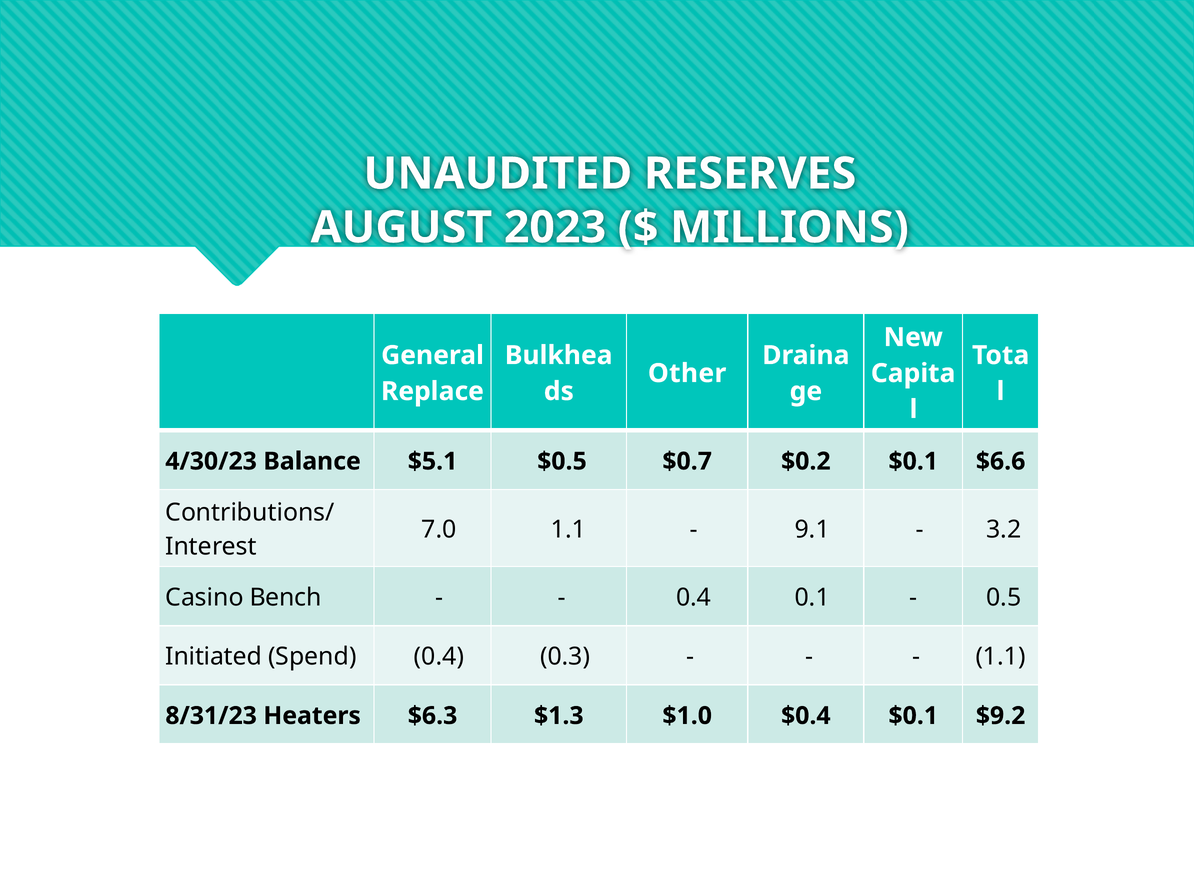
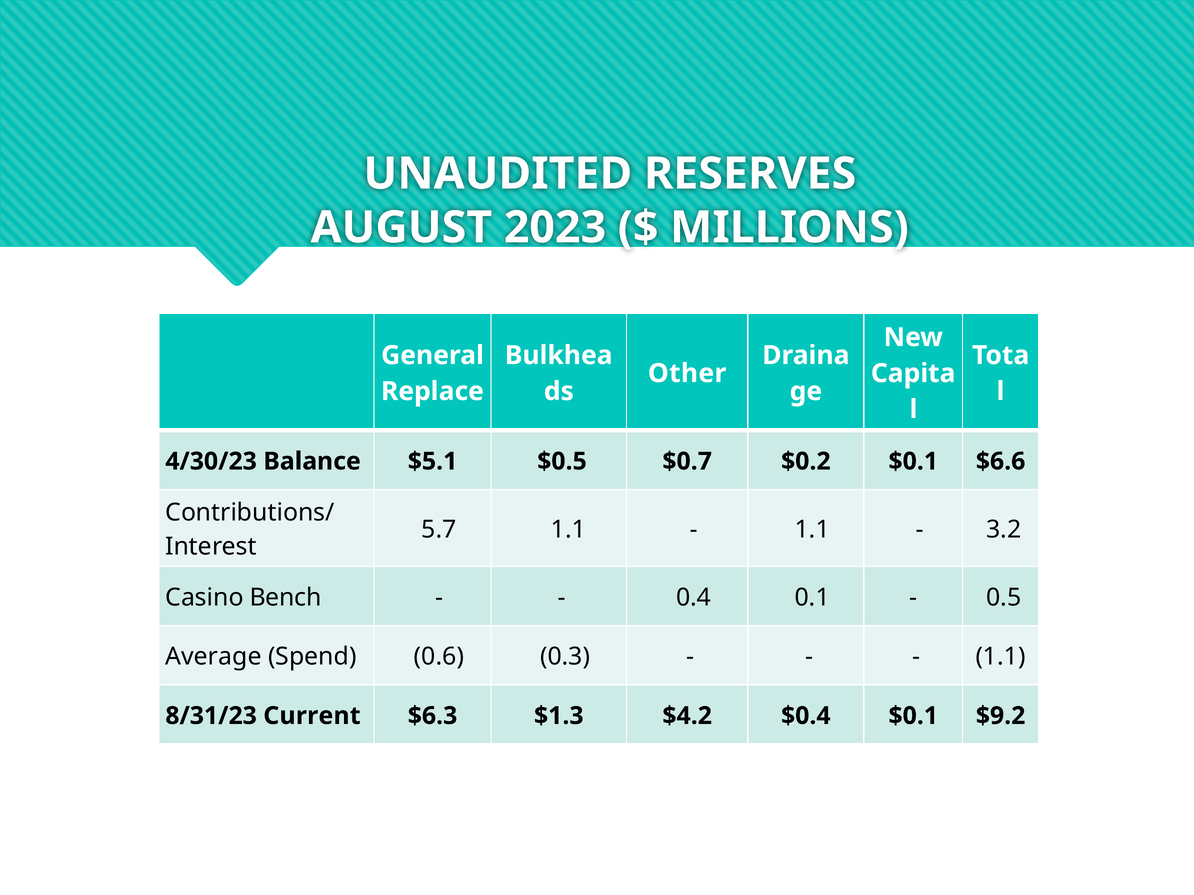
7.0: 7.0 -> 5.7
9.1 at (812, 530): 9.1 -> 1.1
Initiated: Initiated -> Average
Spend 0.4: 0.4 -> 0.6
Heaters: Heaters -> Current
$1.0: $1.0 -> $4.2
